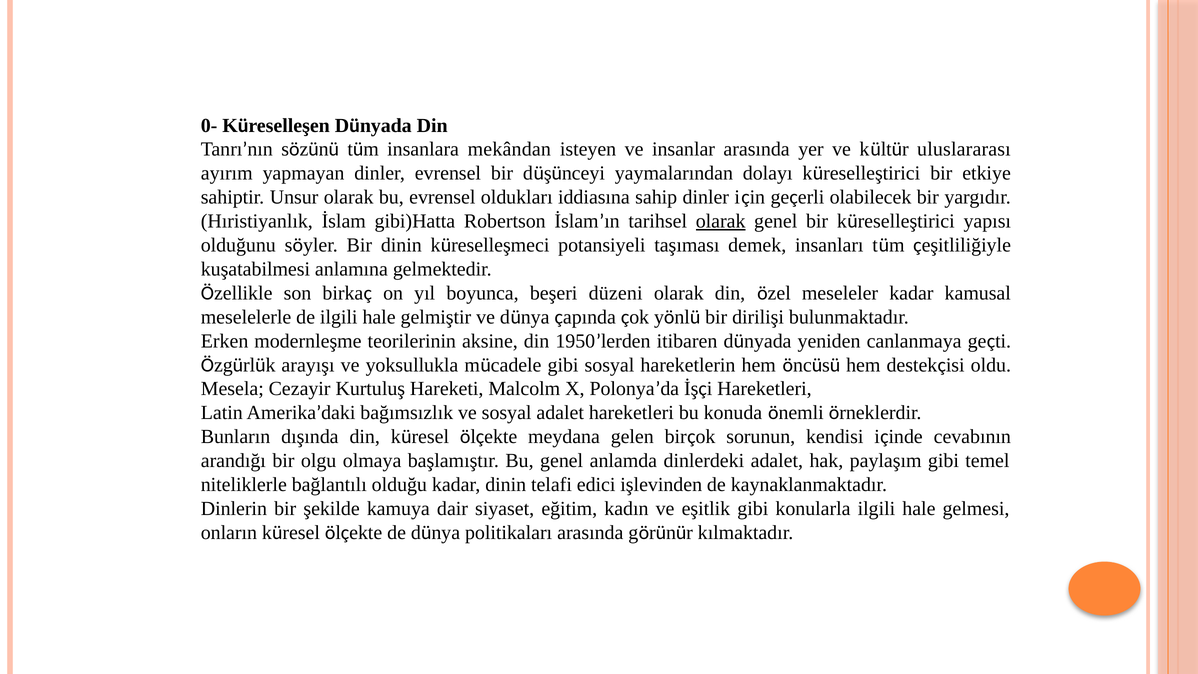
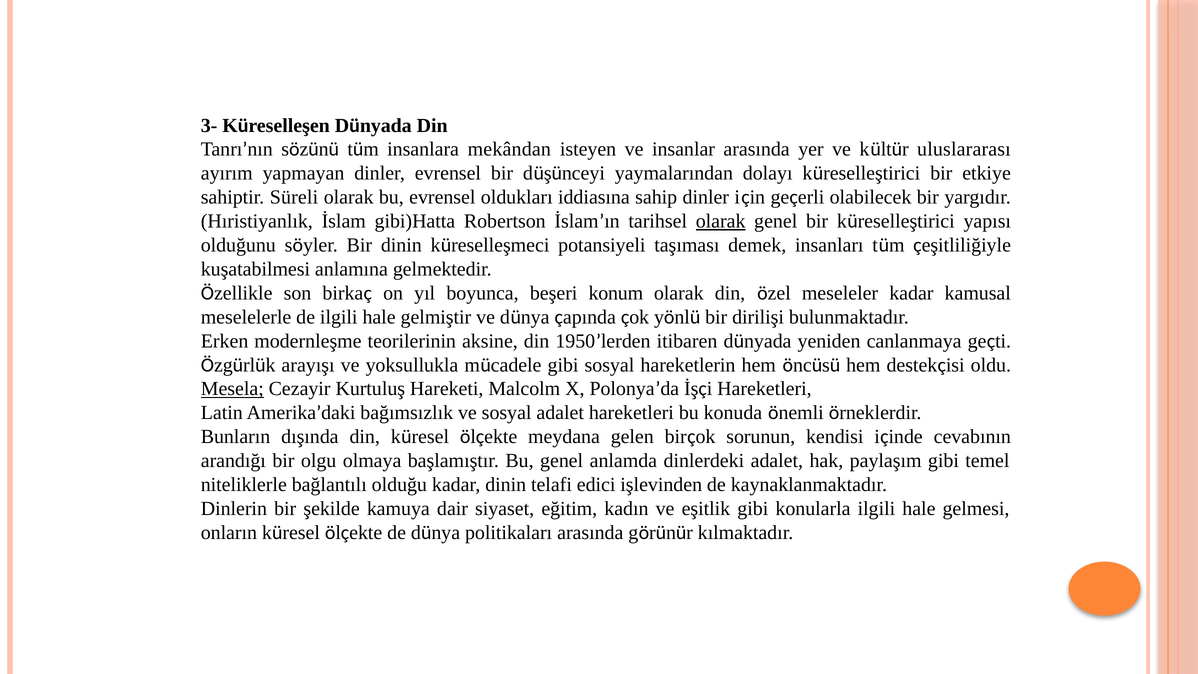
0-: 0- -> 3-
Unsur: Unsur -> Süreli
düzeni: düzeni -> konum
Mesela underline: none -> present
